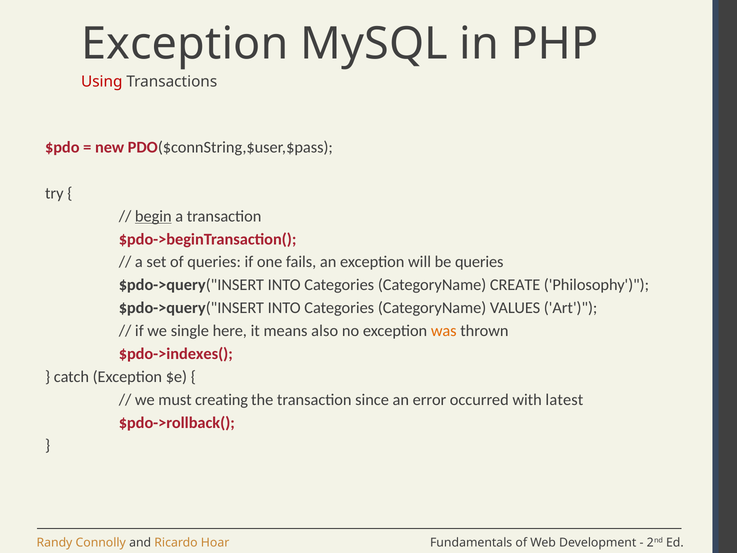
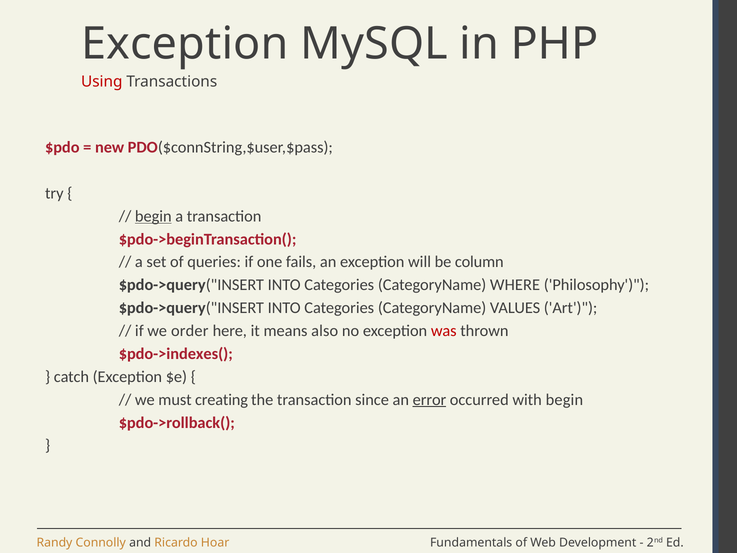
be queries: queries -> column
CREATE: CREATE -> WHERE
single: single -> order
was colour: orange -> red
error underline: none -> present
with latest: latest -> begin
